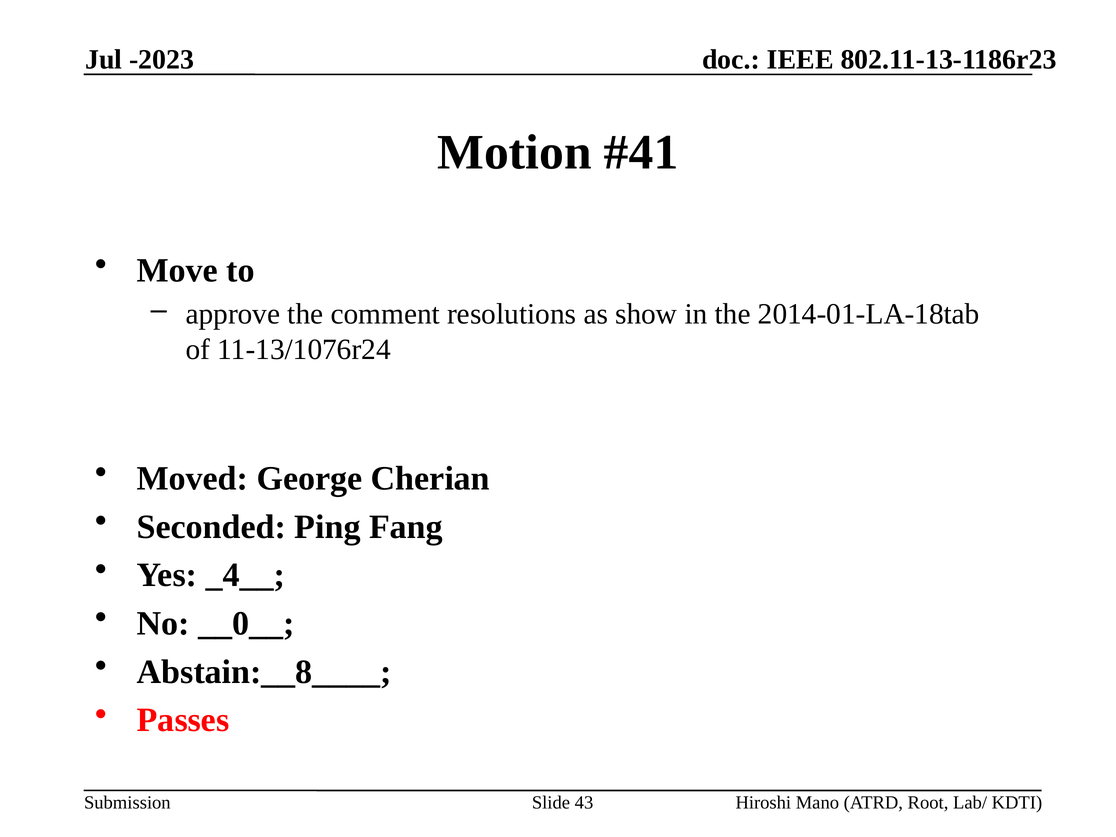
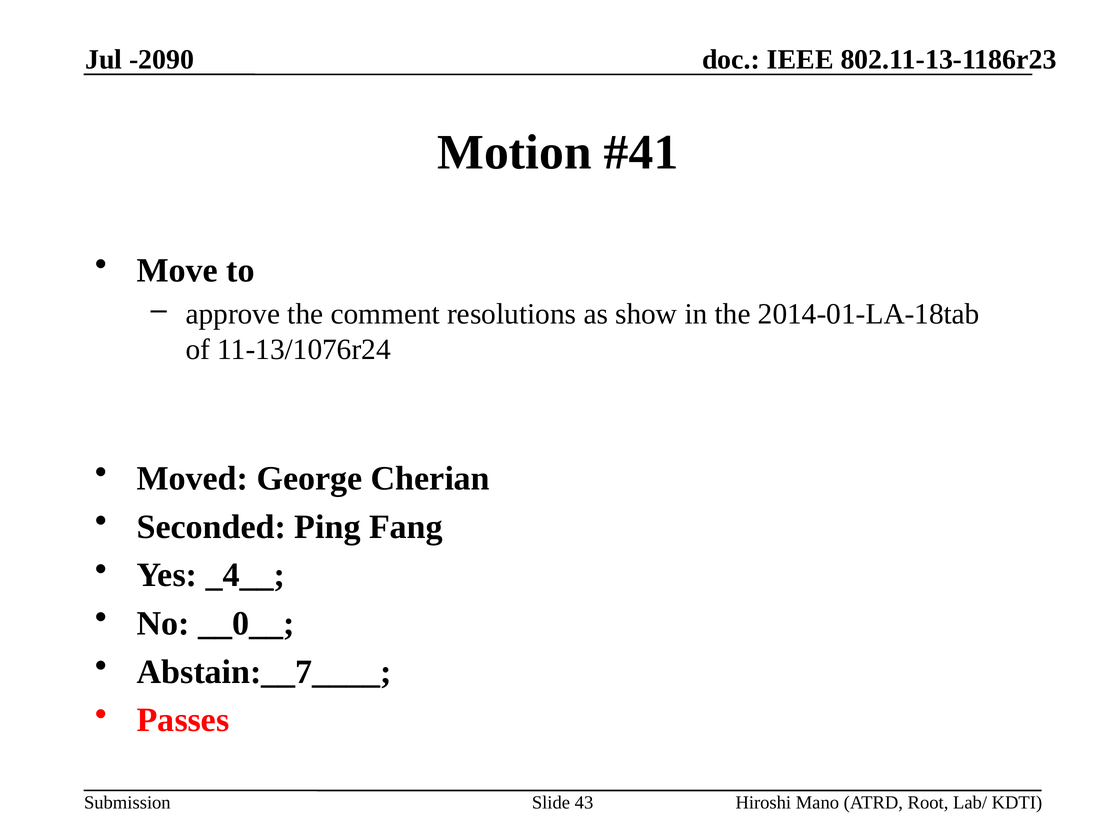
-2023: -2023 -> -2090
Abstain:__8____: Abstain:__8____ -> Abstain:__7____
